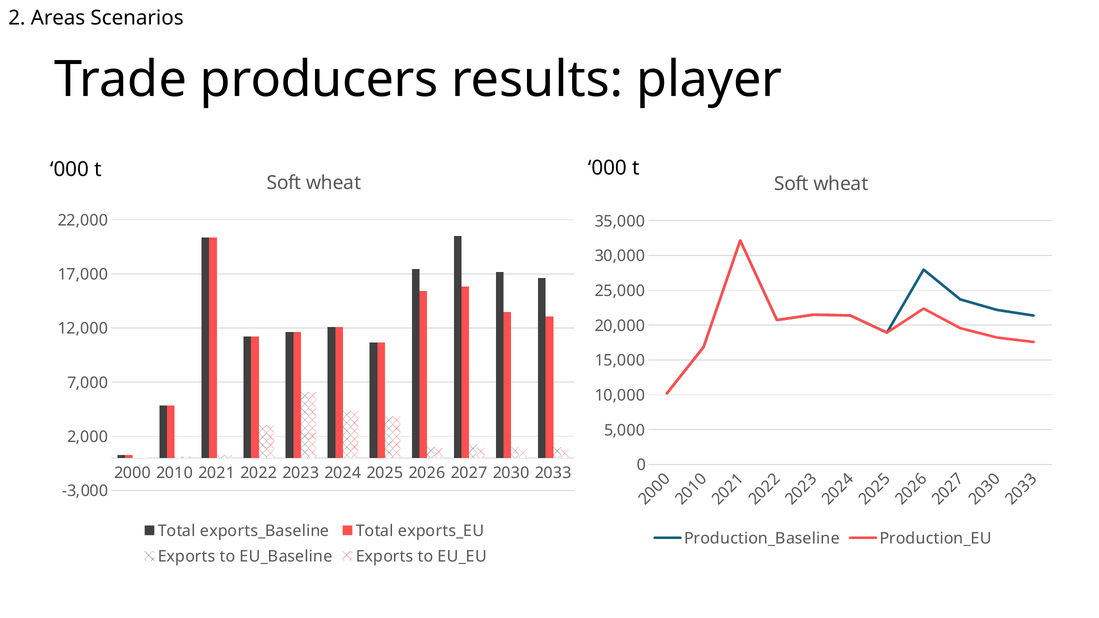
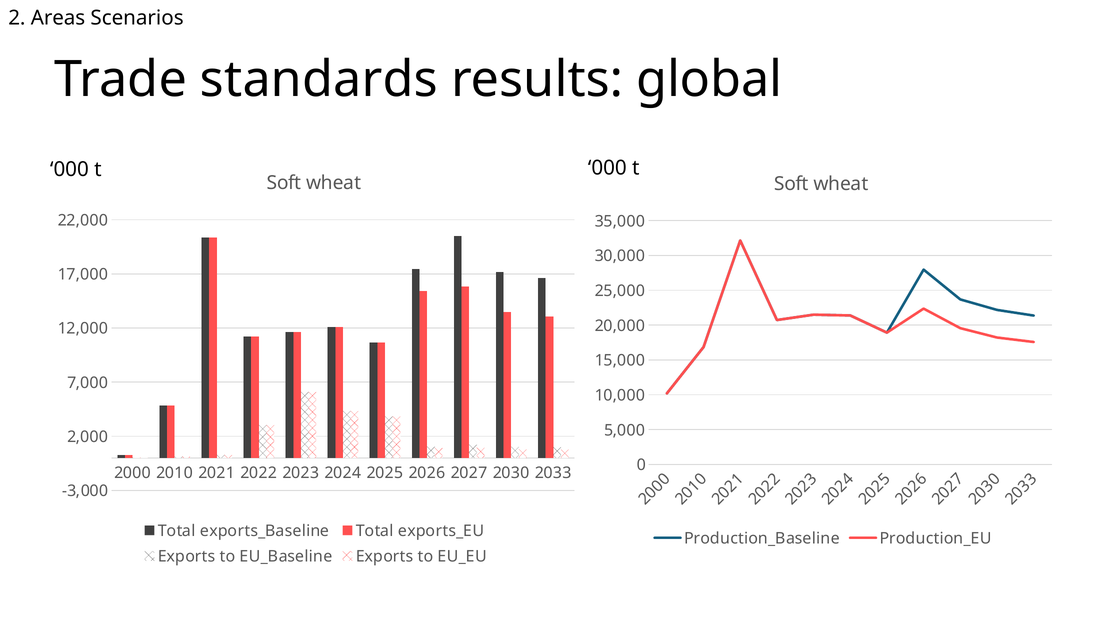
producers: producers -> standards
player: player -> global
